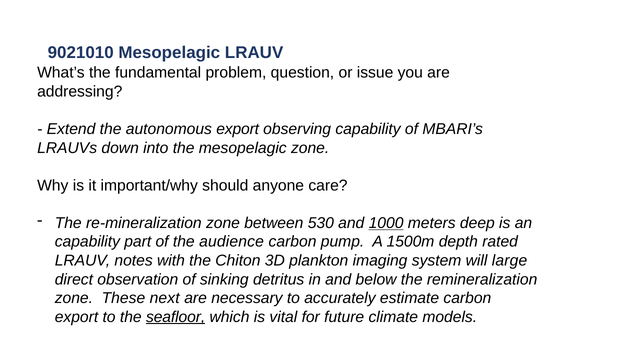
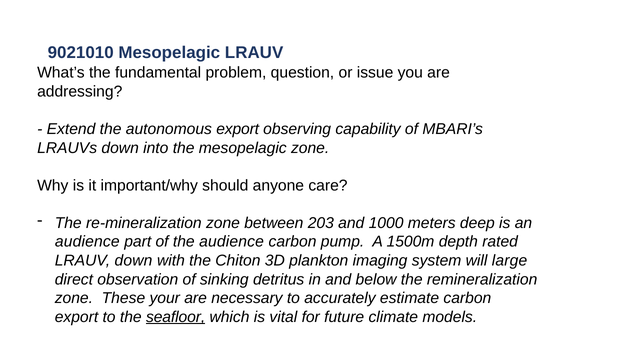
530: 530 -> 203
1000 underline: present -> none
capability at (87, 242): capability -> audience
LRAUV notes: notes -> down
next: next -> your
